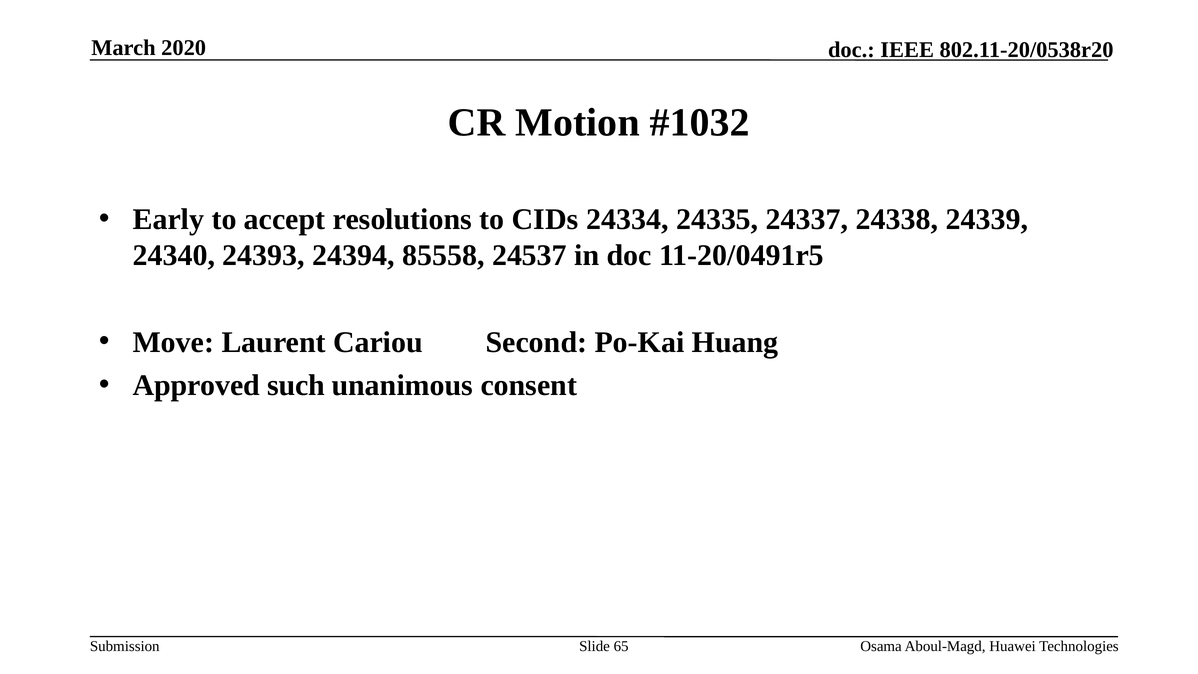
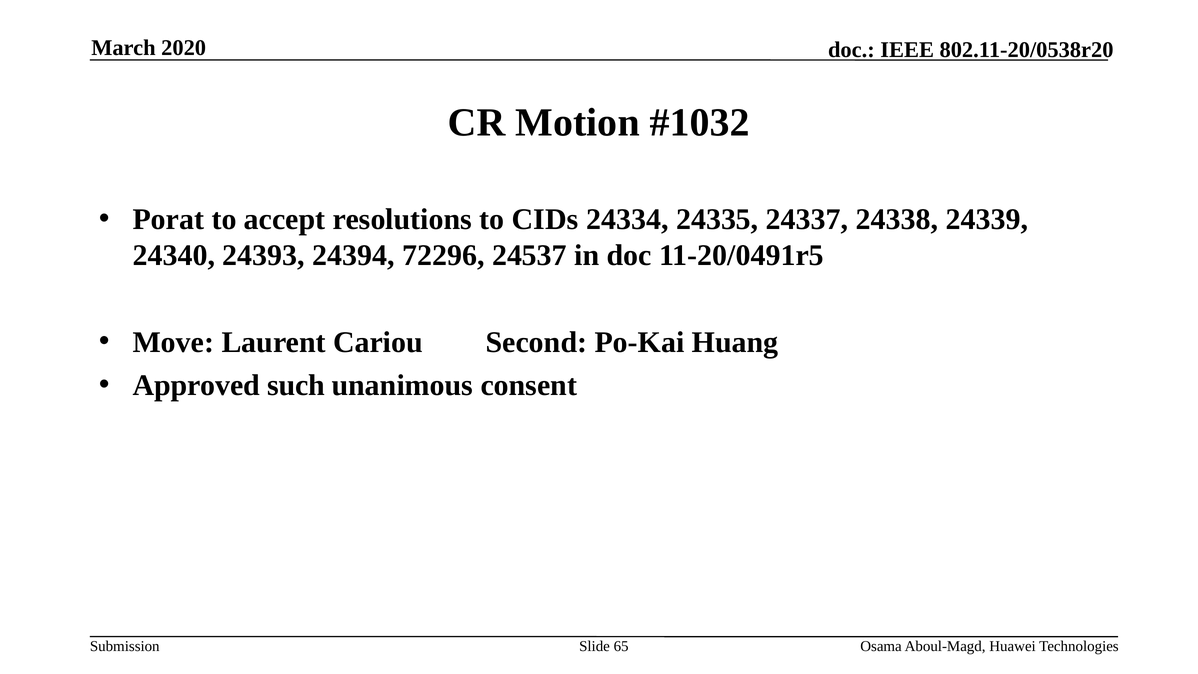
Early: Early -> Porat
85558: 85558 -> 72296
